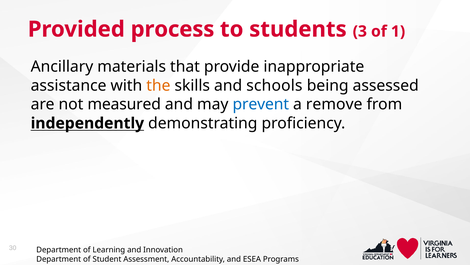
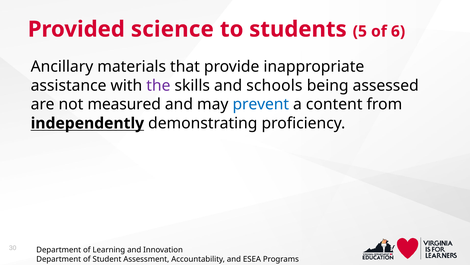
process: process -> science
3: 3 -> 5
1: 1 -> 6
the colour: orange -> purple
remove: remove -> content
